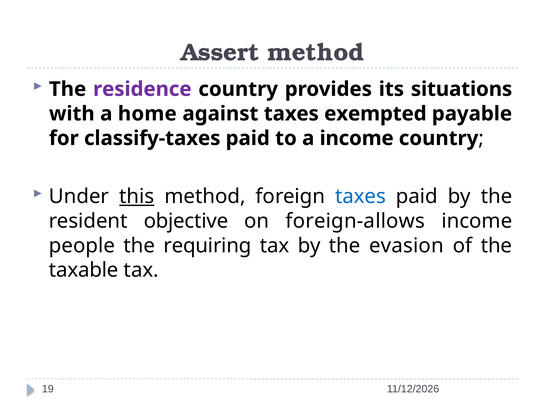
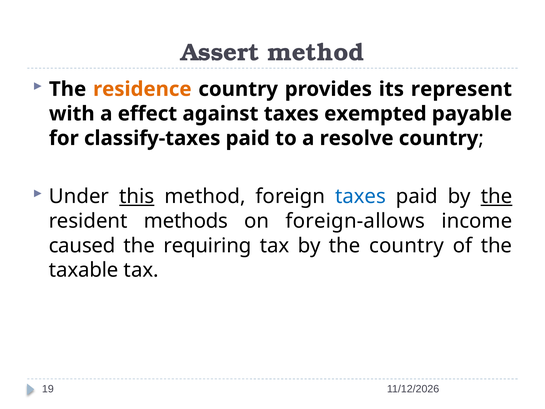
residence colour: purple -> orange
situations: situations -> represent
home: home -> effect
a income: income -> resolve
the at (496, 196) underline: none -> present
objective: objective -> methods
people: people -> caused
the evasion: evasion -> country
